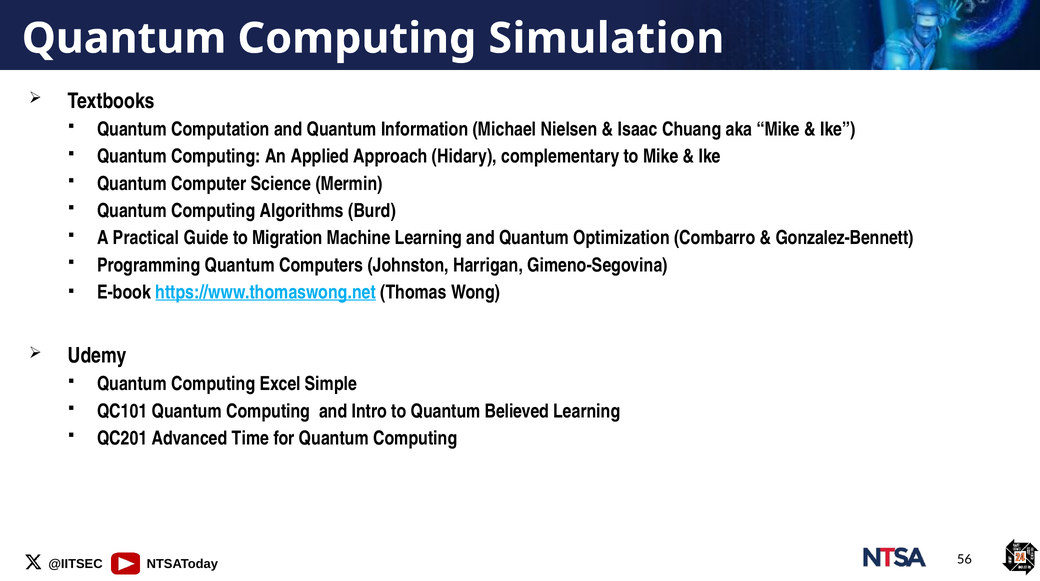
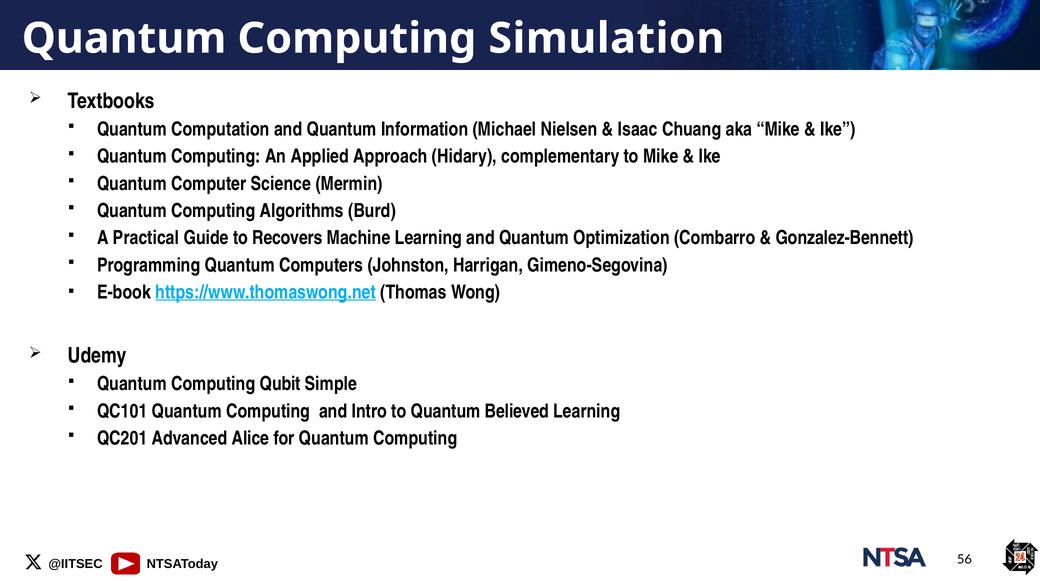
Migration: Migration -> Recovers
Excel: Excel -> Qubit
Time: Time -> Alice
